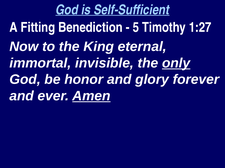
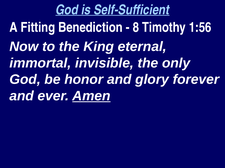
5: 5 -> 8
1:27: 1:27 -> 1:56
only underline: present -> none
